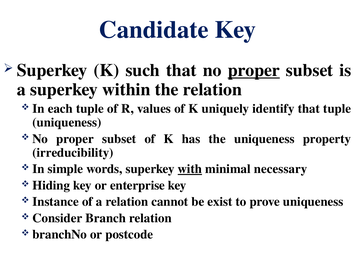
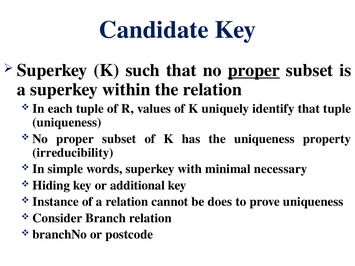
with underline: present -> none
enterprise: enterprise -> additional
exist: exist -> does
